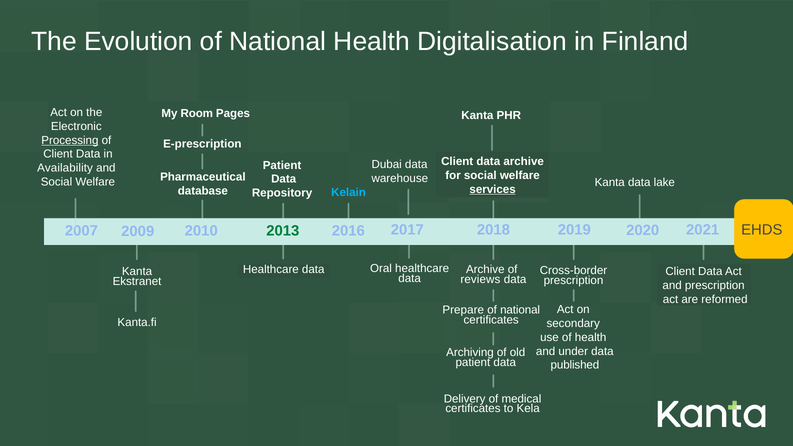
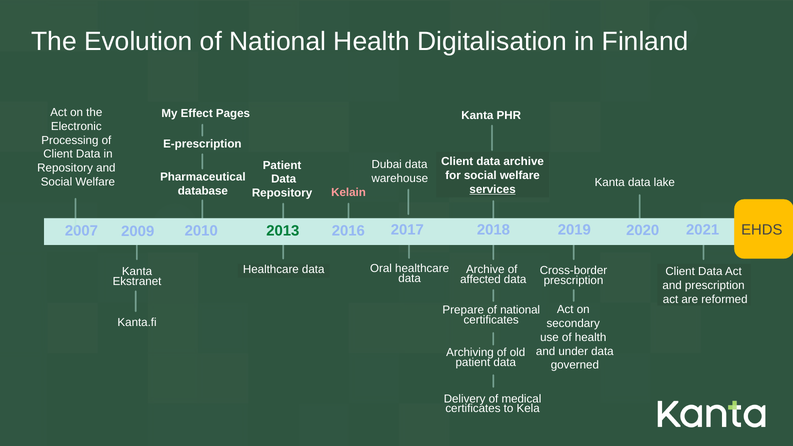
Room: Room -> Effect
Processing underline: present -> none
Availability at (65, 168): Availability -> Repository
Kelain colour: light blue -> pink
reviews: reviews -> affected
published: published -> governed
